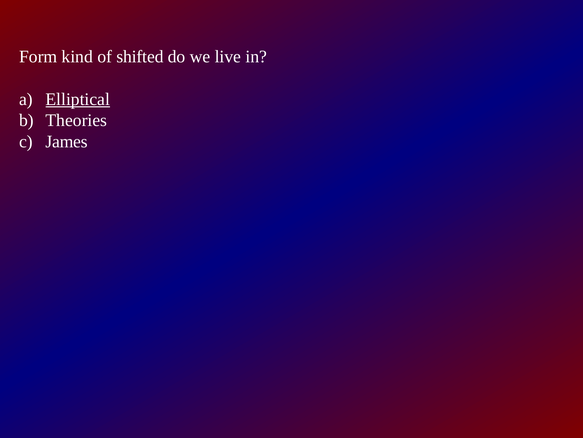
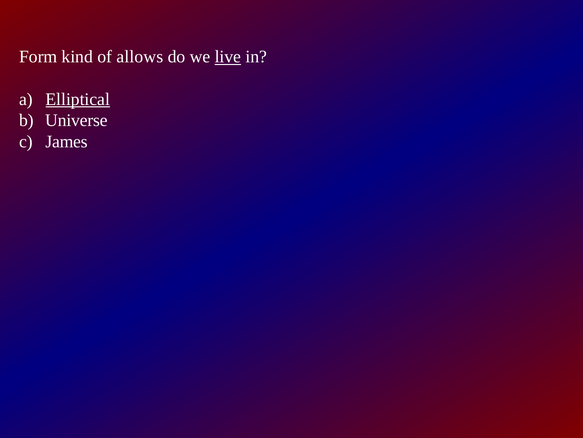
shifted: shifted -> allows
live underline: none -> present
Theories: Theories -> Universe
